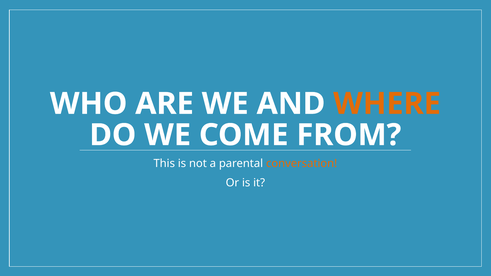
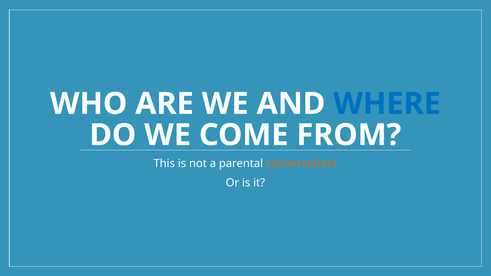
WHERE colour: orange -> blue
